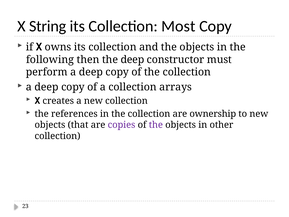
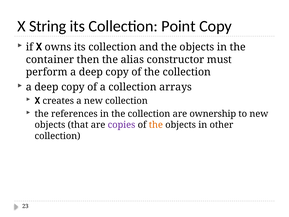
Most: Most -> Point
following: following -> container
the deep: deep -> alias
the at (156, 125) colour: purple -> orange
